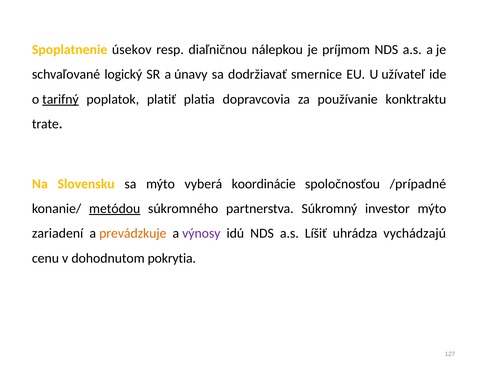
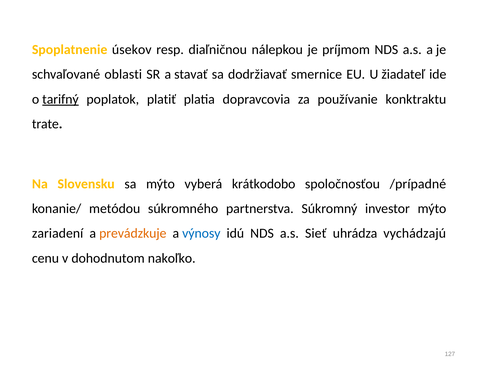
logický: logický -> oblasti
únavy: únavy -> stavať
užívateľ: užívateľ -> žiadateľ
koordinácie: koordinácie -> krátkodobo
metódou underline: present -> none
výnosy colour: purple -> blue
Líšiť: Líšiť -> Sieť
pokrytia: pokrytia -> nakoľko
